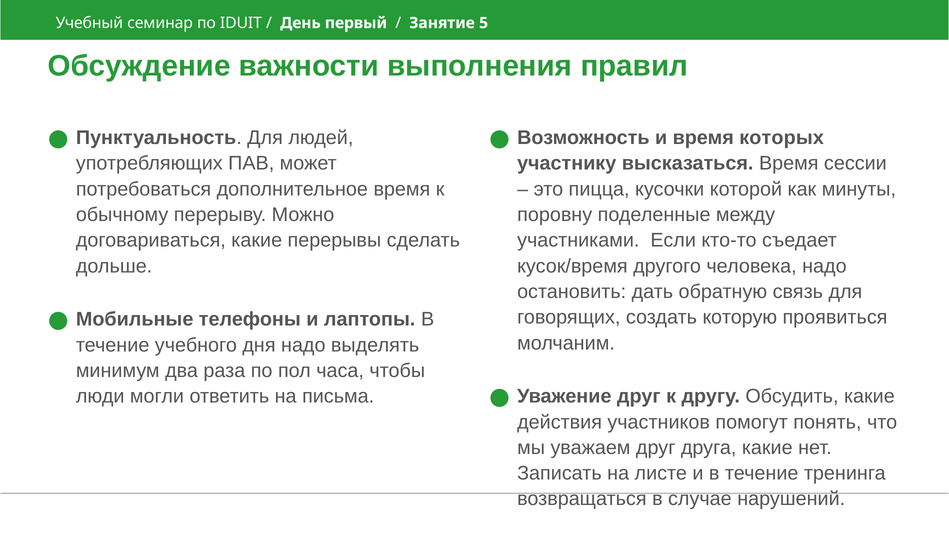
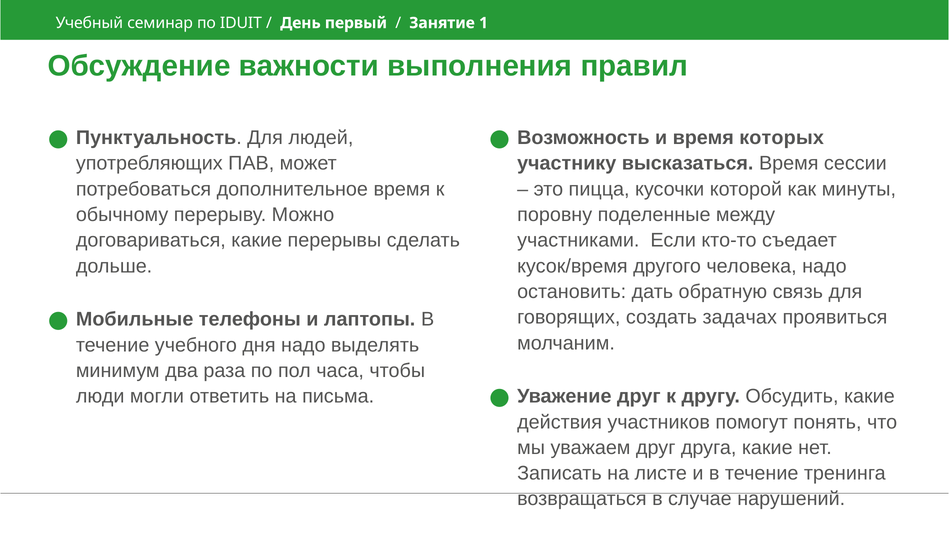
5: 5 -> 1
которую: которую -> задачах
